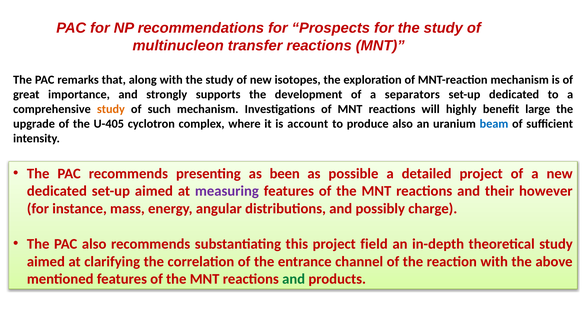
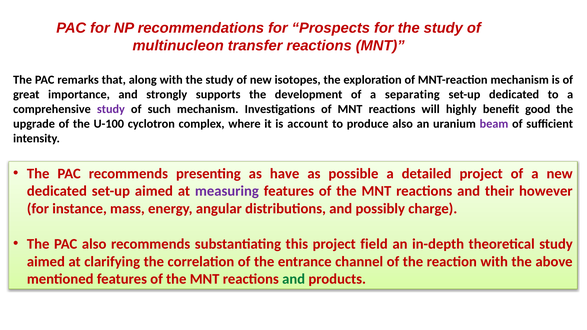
separators: separators -> separating
study at (111, 109) colour: orange -> purple
large: large -> good
U-405: U-405 -> U-100
beam colour: blue -> purple
been: been -> have
